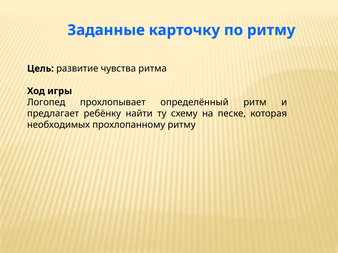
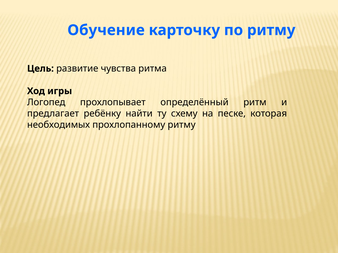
Заданные: Заданные -> Обучение
